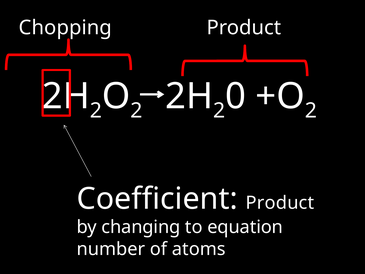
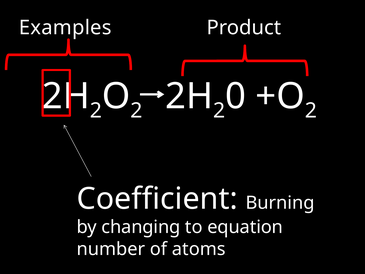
Chopping: Chopping -> Examples
Coefficient Product: Product -> Burning
